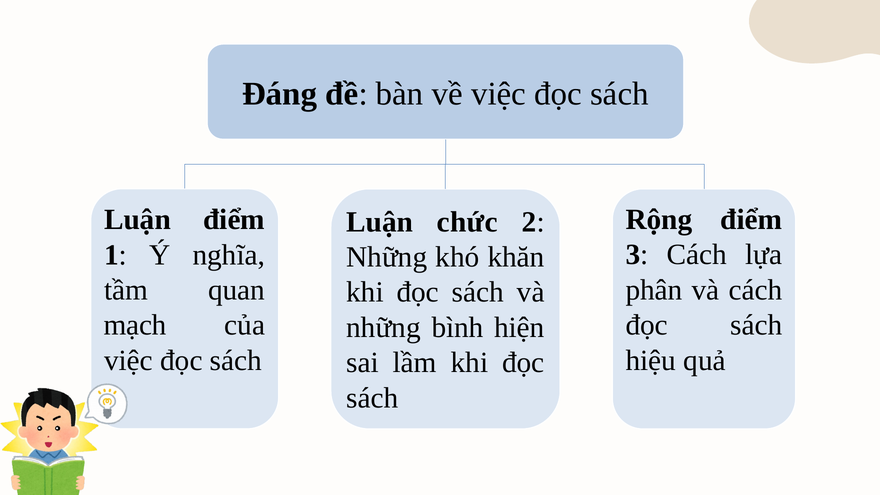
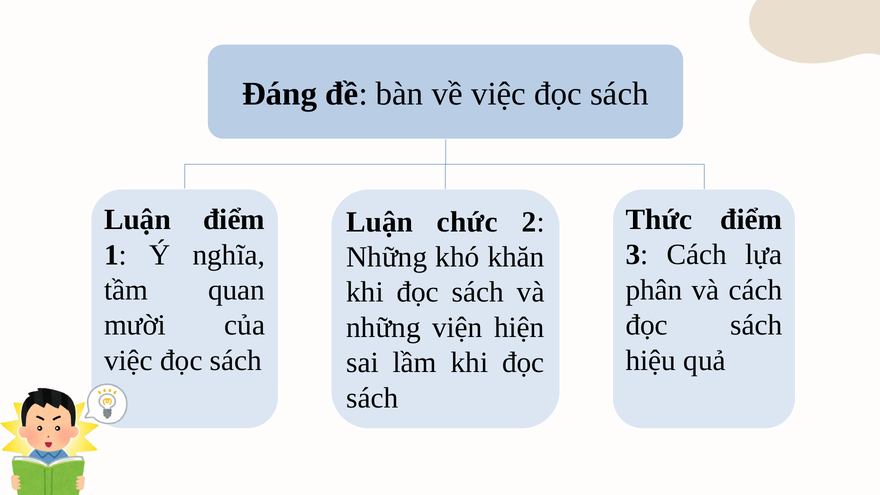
Rộng: Rộng -> Thức
mạch: mạch -> mười
bình: bình -> viện
